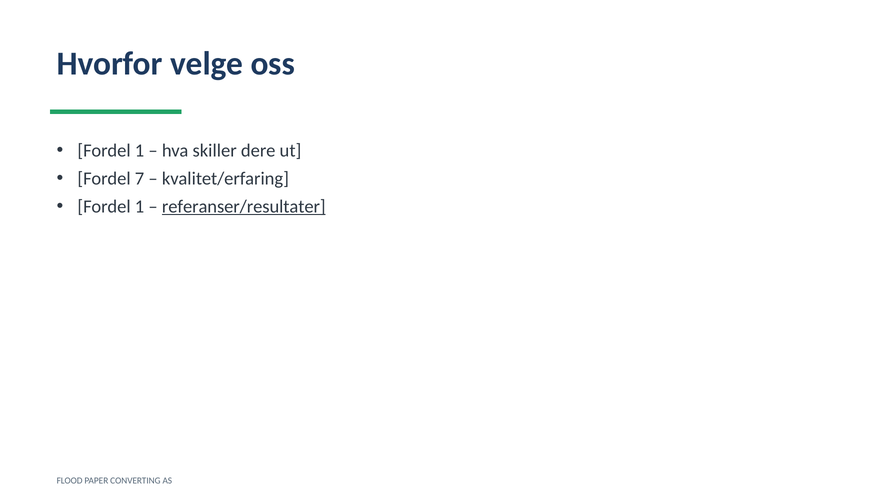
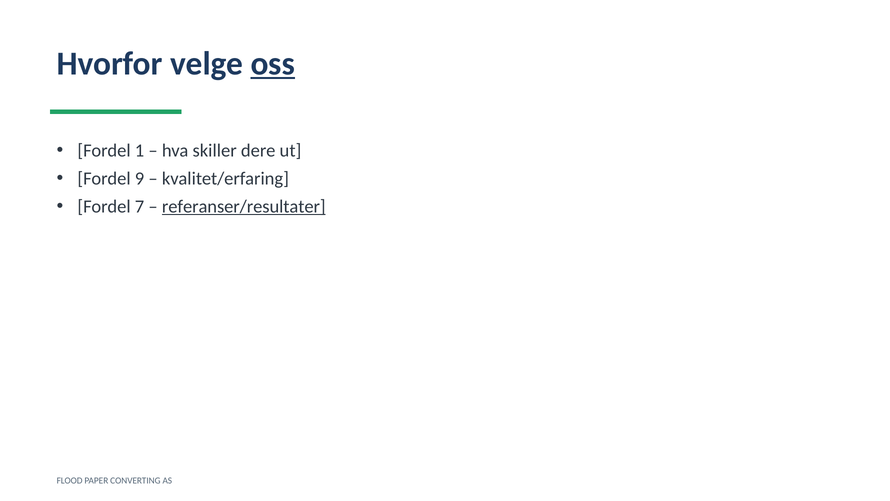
oss underline: none -> present
7: 7 -> 9
1 at (140, 206): 1 -> 7
